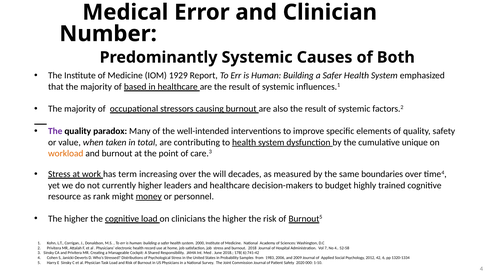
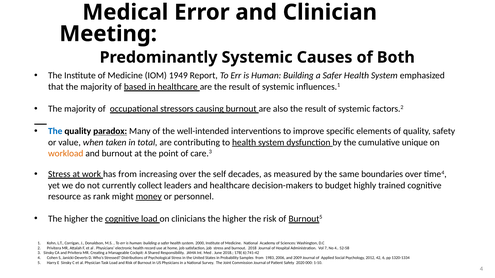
Number: Number -> Meeting
1929: 1929 -> 1949
The at (55, 131) colour: purple -> blue
paradox underline: none -> present
has term: term -> from
will: will -> self
currently higher: higher -> collect
